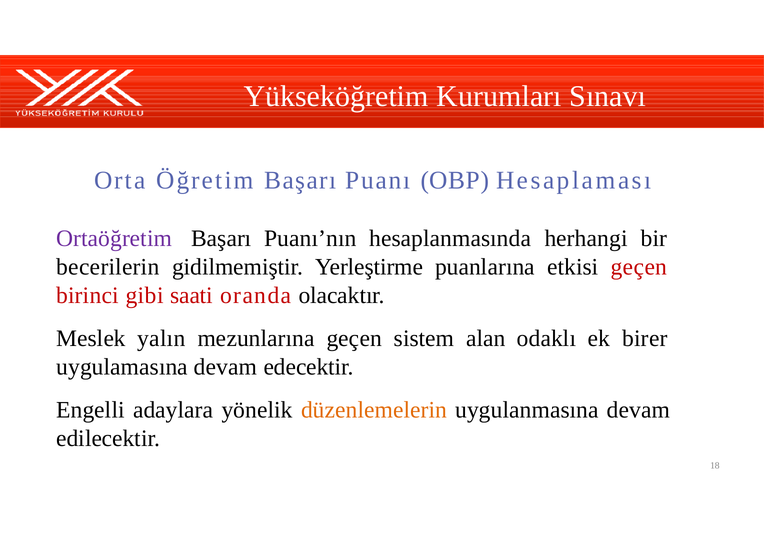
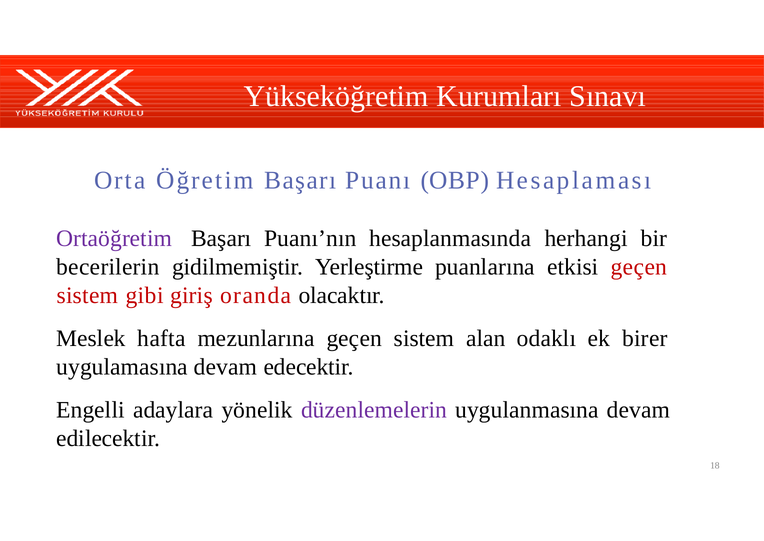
birinci at (88, 295): birinci -> sistem
saati: saati -> giriş
yalın: yalın -> hafta
düzenlemelerin colour: orange -> purple
